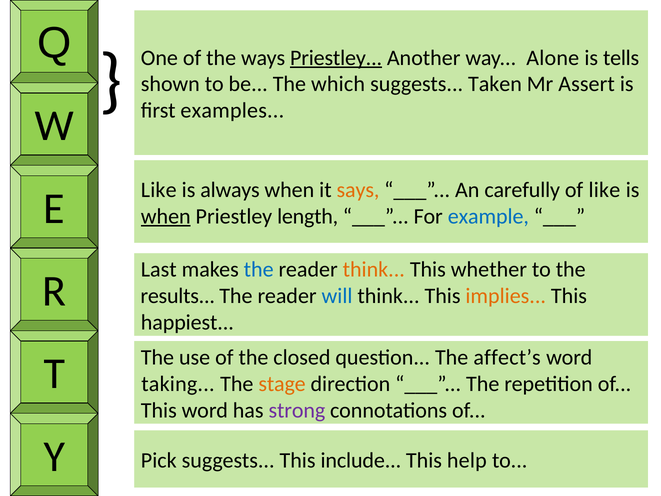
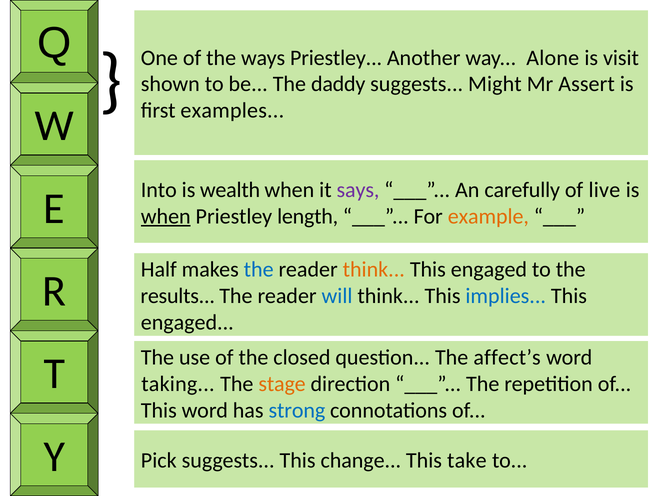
Priestley at (336, 58) underline: present -> none
tells: tells -> visit
which: which -> daddy
Taken: Taken -> Might
Like at (159, 190): Like -> Into
always: always -> wealth
says colour: orange -> purple
of like: like -> live
example colour: blue -> orange
Last: Last -> Half
whether at (489, 269): whether -> engaged
implies colour: orange -> blue
happiest at (187, 322): happiest -> engaged
strong colour: purple -> blue
include: include -> change
help: help -> take
